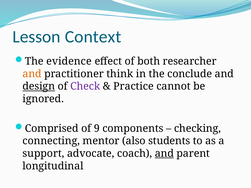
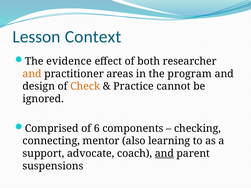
think: think -> areas
conclude: conclude -> program
design underline: present -> none
Check colour: purple -> orange
9: 9 -> 6
students: students -> learning
longitudinal: longitudinal -> suspensions
